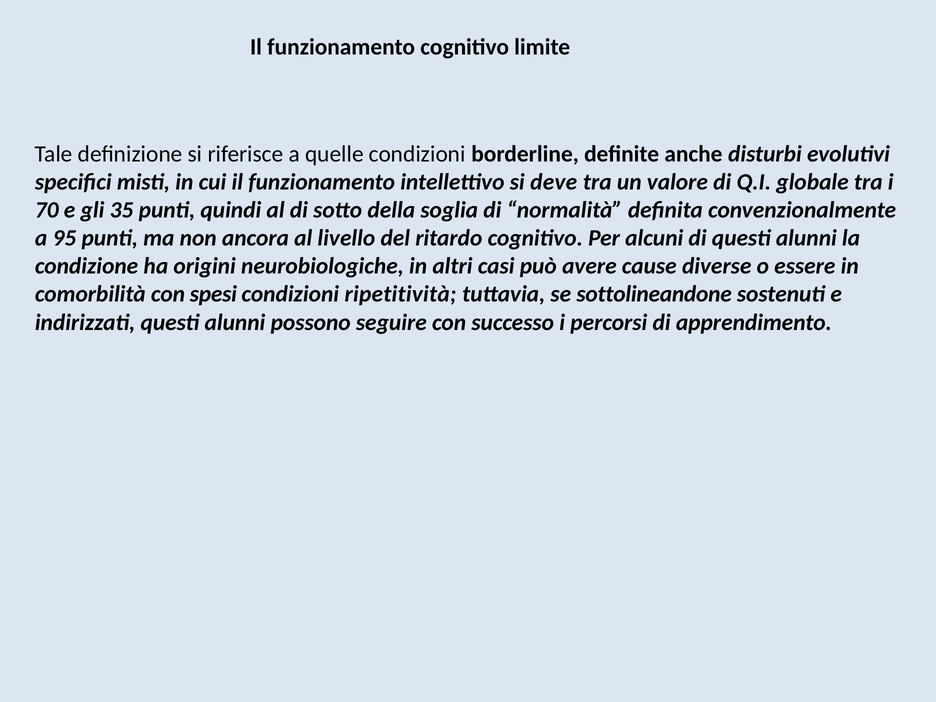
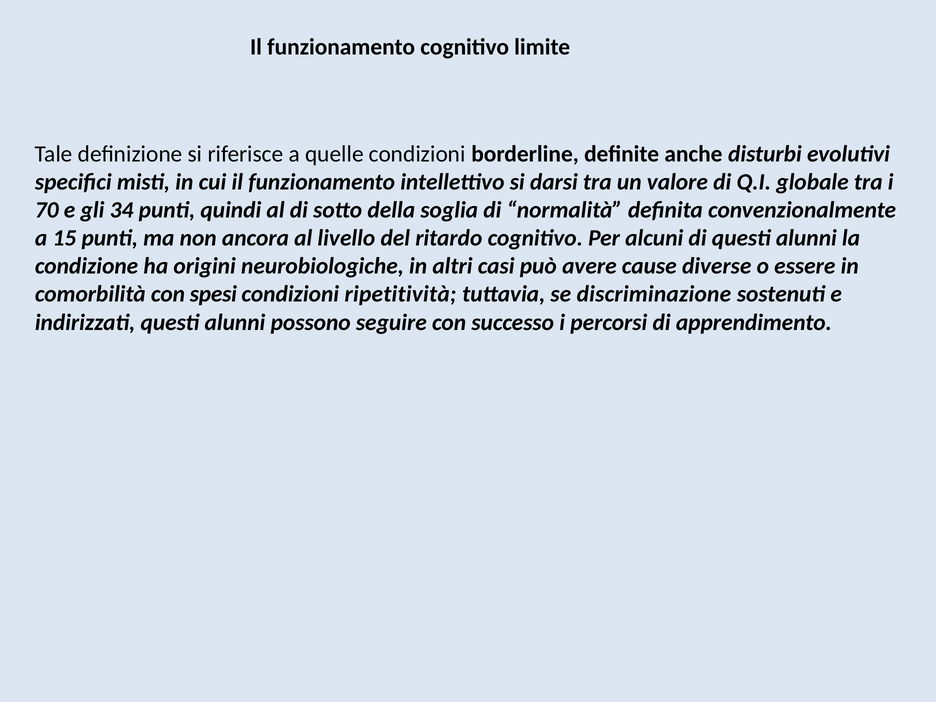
deve: deve -> darsi
35: 35 -> 34
95: 95 -> 15
sottolineandone: sottolineandone -> discriminazione
